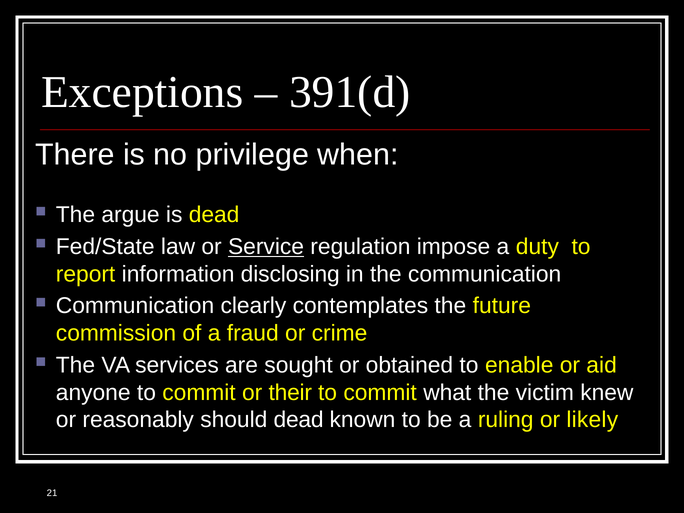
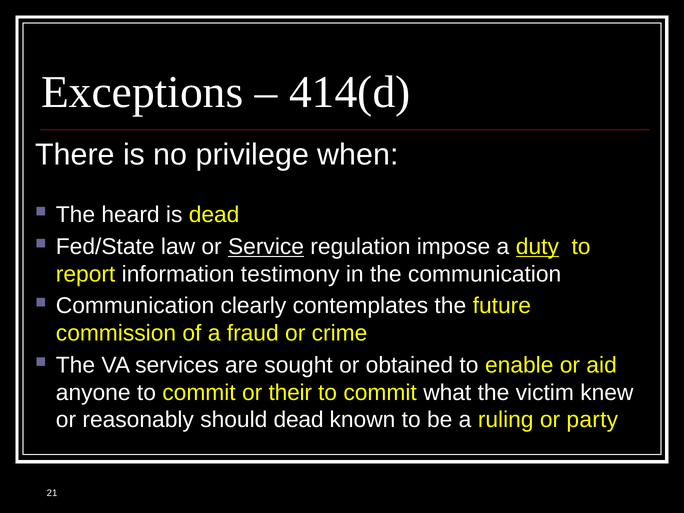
391(d: 391(d -> 414(d
argue: argue -> heard
duty underline: none -> present
disclosing: disclosing -> testimony
likely: likely -> party
